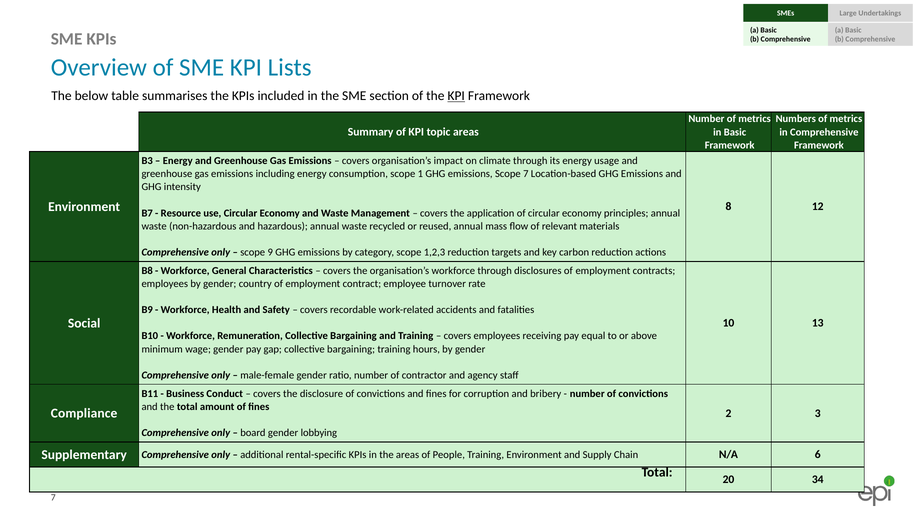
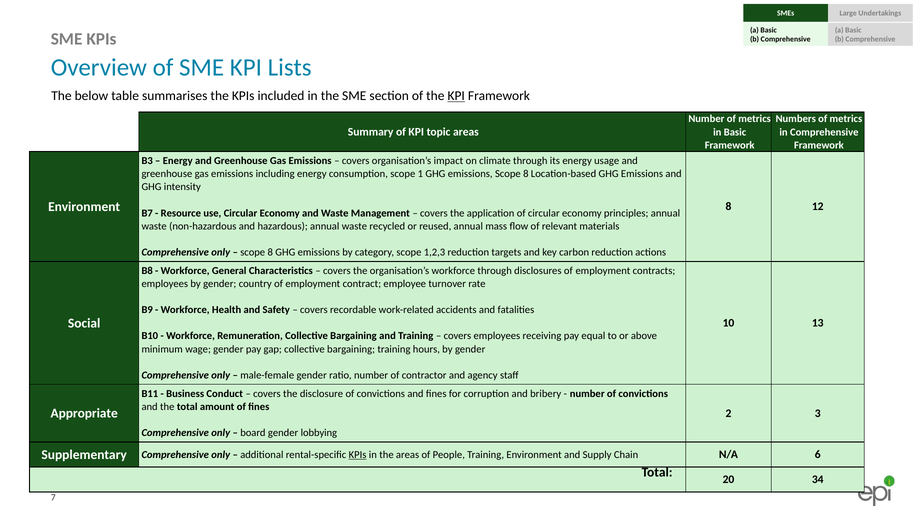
emissions Scope 7: 7 -> 8
9 at (270, 252): 9 -> 8
Compliance: Compliance -> Appropriate
KPIs at (358, 455) underline: none -> present
